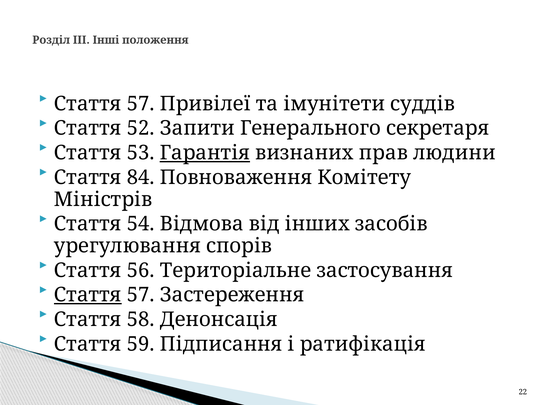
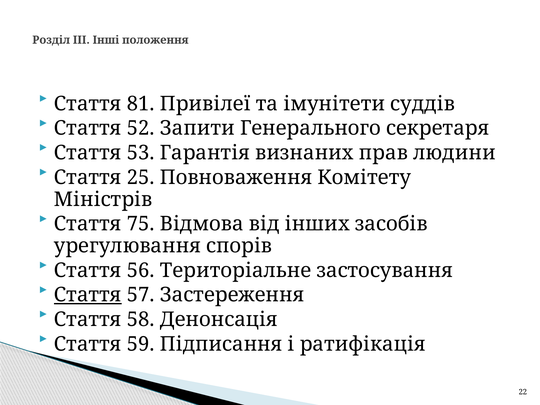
57 at (141, 104): 57 -> 81
Гарантія underline: present -> none
84: 84 -> 25
54: 54 -> 75
